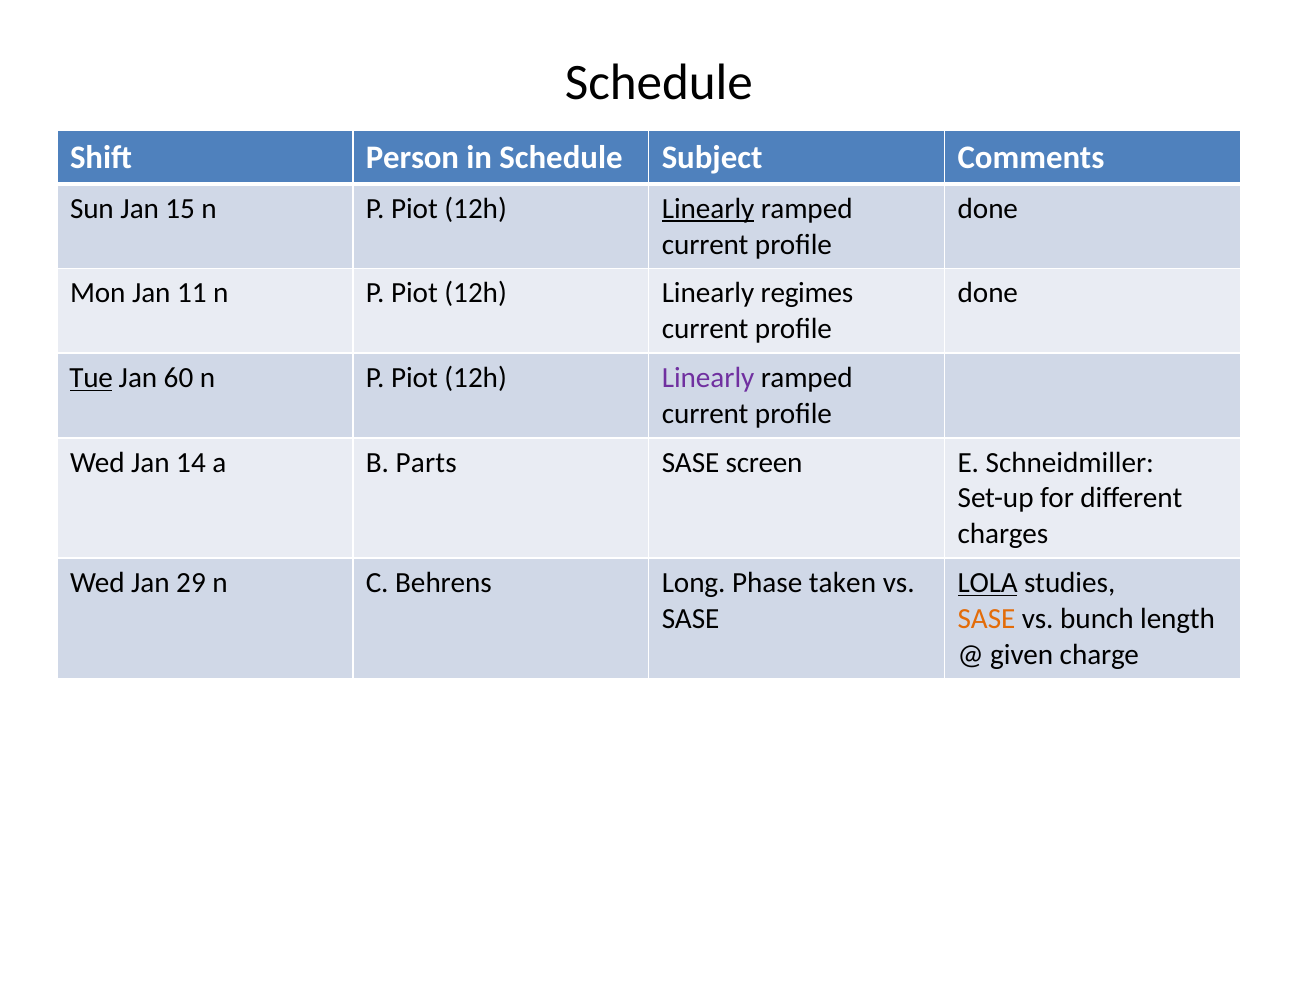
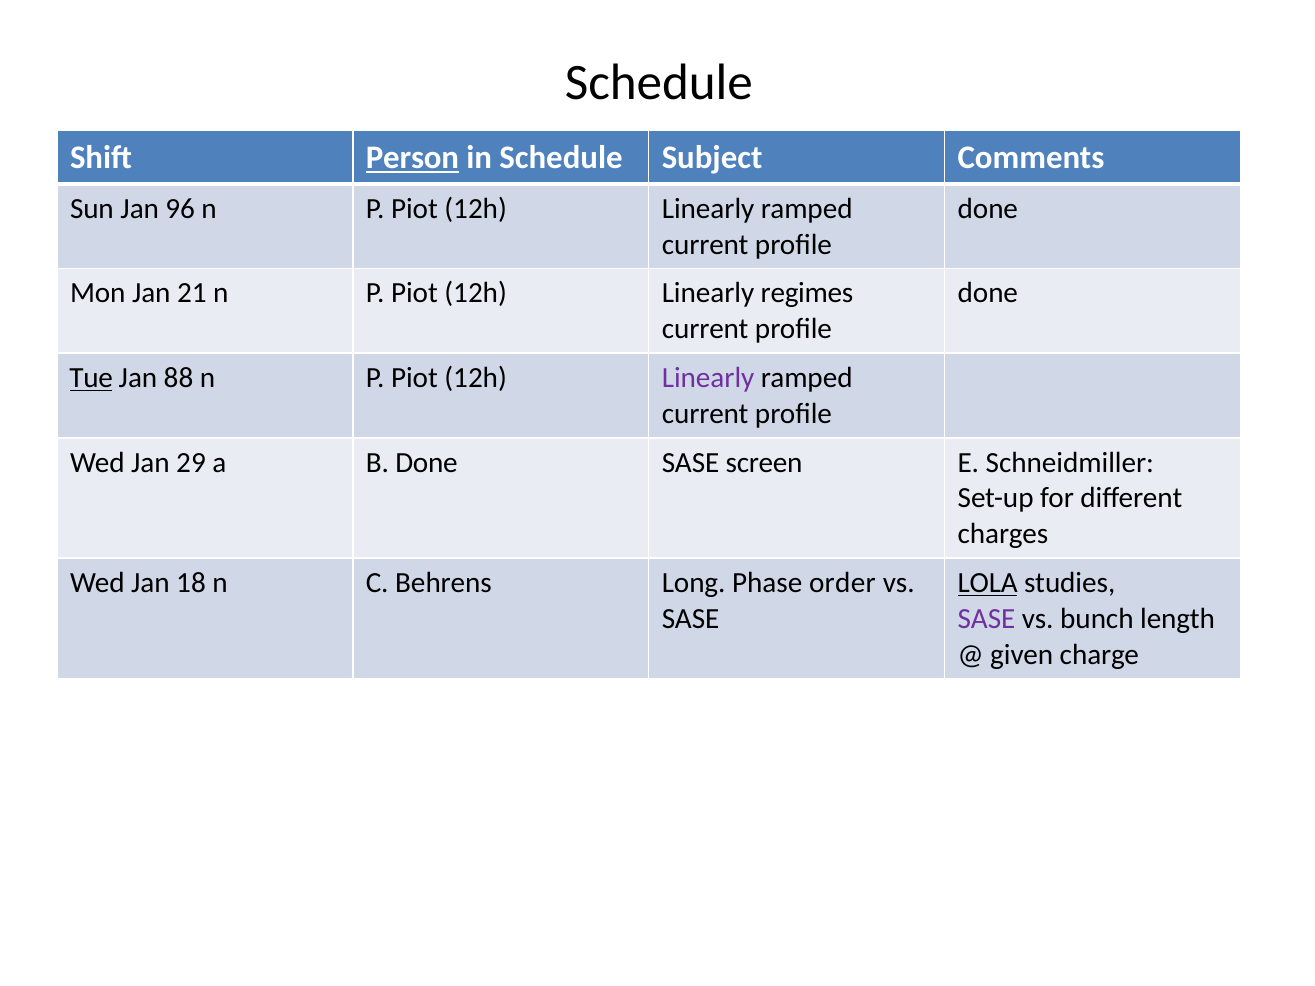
Person underline: none -> present
15: 15 -> 96
Linearly at (708, 209) underline: present -> none
11: 11 -> 21
60: 60 -> 88
14: 14 -> 29
B Parts: Parts -> Done
29: 29 -> 18
taken: taken -> order
SASE at (987, 619) colour: orange -> purple
